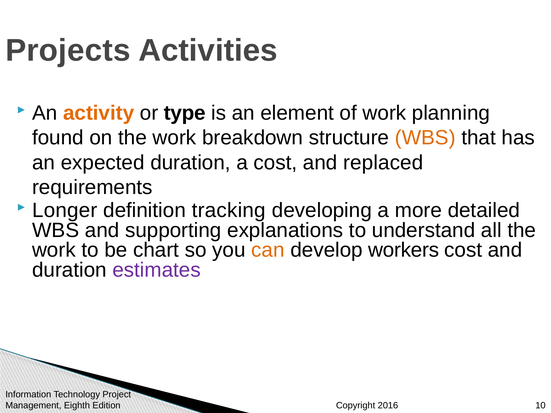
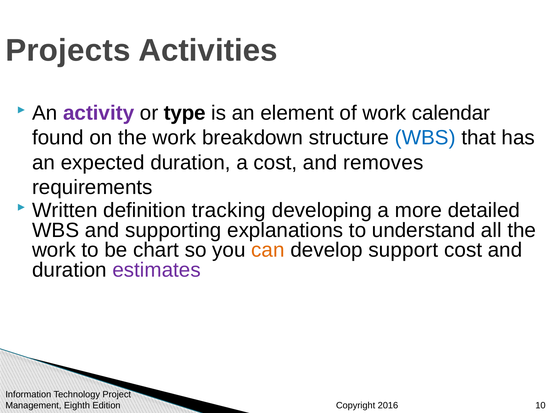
activity colour: orange -> purple
planning: planning -> calendar
WBS at (425, 138) colour: orange -> blue
replaced: replaced -> removes
Longer: Longer -> Written
workers: workers -> support
